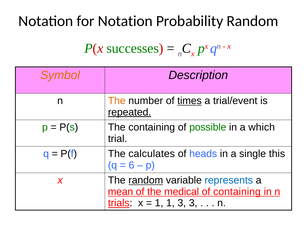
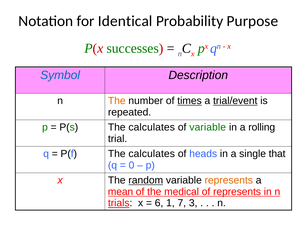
for Notation: Notation -> Identical
Probability Random: Random -> Purpose
Symbol colour: orange -> blue
trial/event underline: none -> present
repeated underline: present -> none
P(s The containing: containing -> calculates
of possible: possible -> variable
which: which -> rolling
this: this -> that
6: 6 -> 0
represents at (229, 181) colour: blue -> orange
of containing: containing -> represents
1 at (159, 203): 1 -> 6
1 3: 3 -> 7
